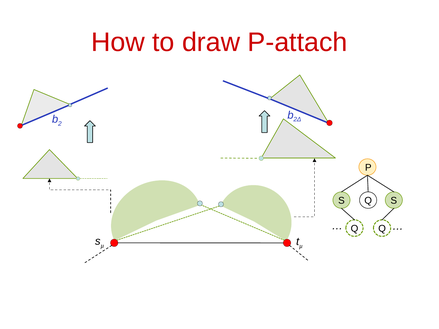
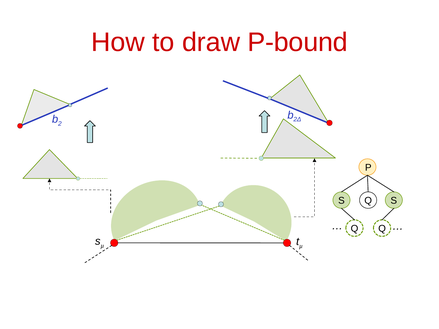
P-attach: P-attach -> P-bound
